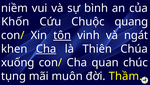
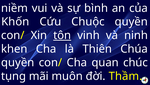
Chuộc quang: quang -> quyền
ngát: ngát -> ninh
Cha at (46, 49) underline: present -> none
xuống at (18, 62): xuống -> quyền
